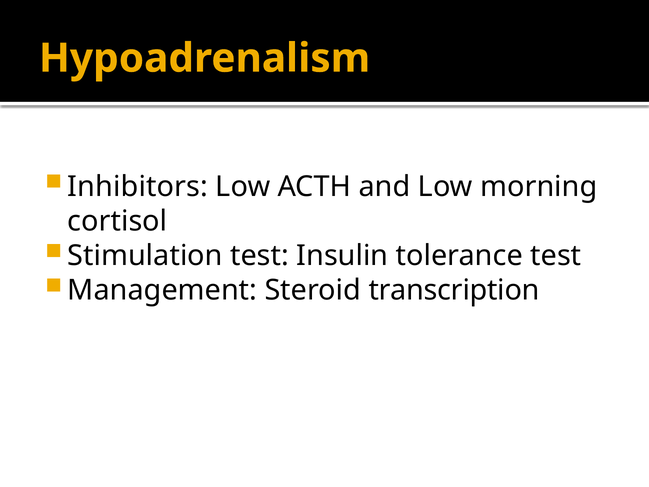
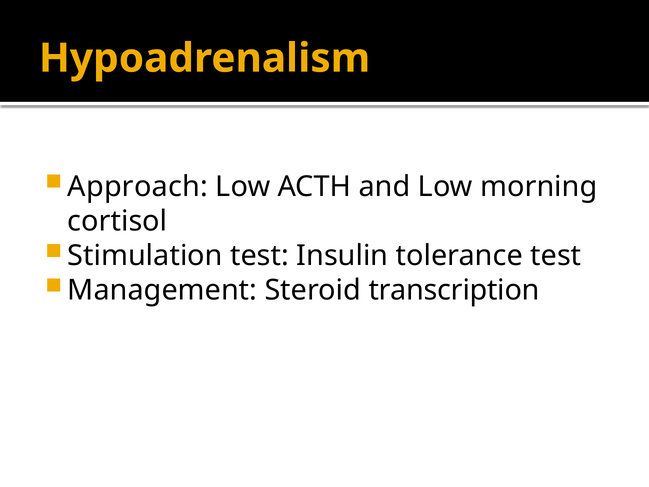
Inhibitors: Inhibitors -> Approach
